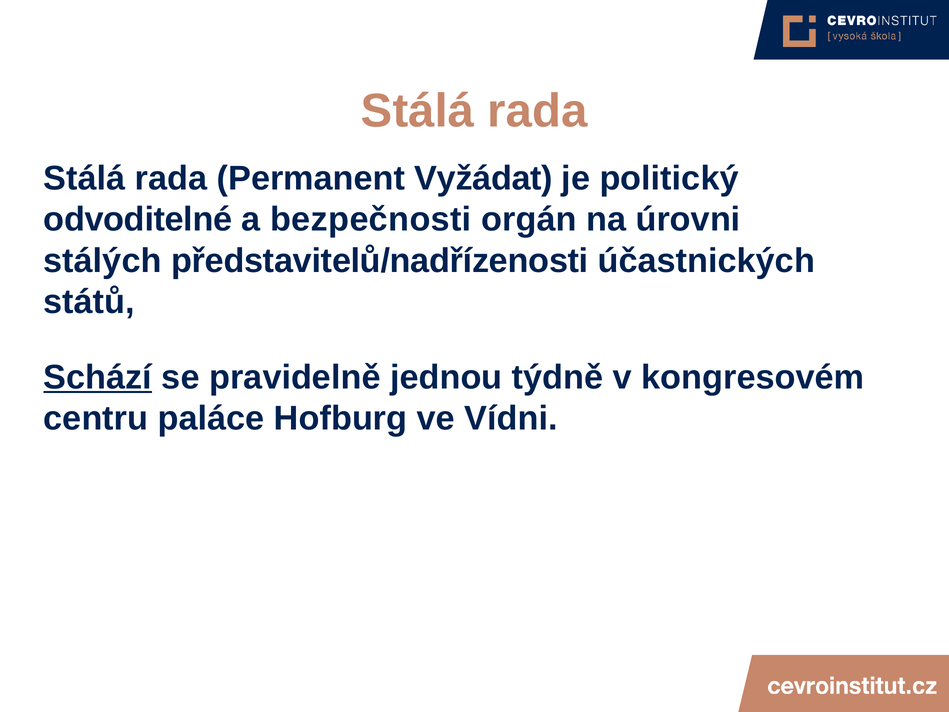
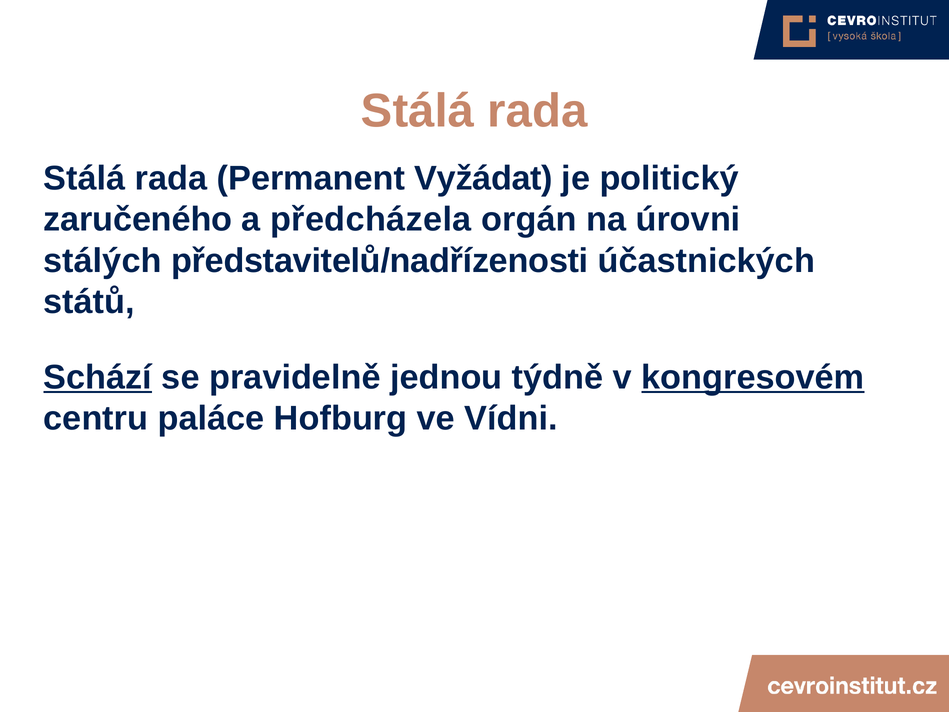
odvoditelné: odvoditelné -> zaručeného
bezpečnosti: bezpečnosti -> předcházela
kongresovém underline: none -> present
